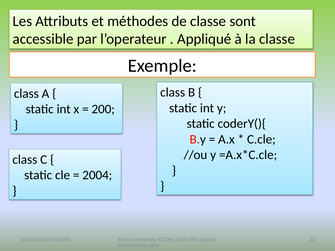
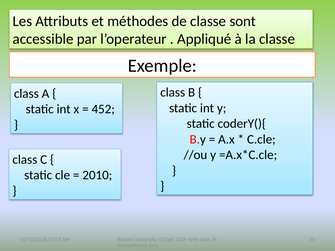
200: 200 -> 452
2004: 2004 -> 2010
